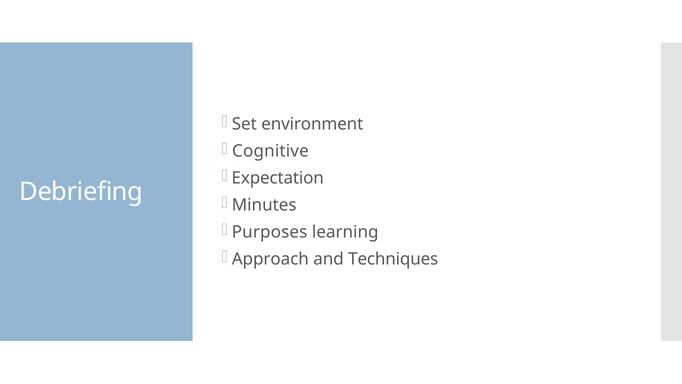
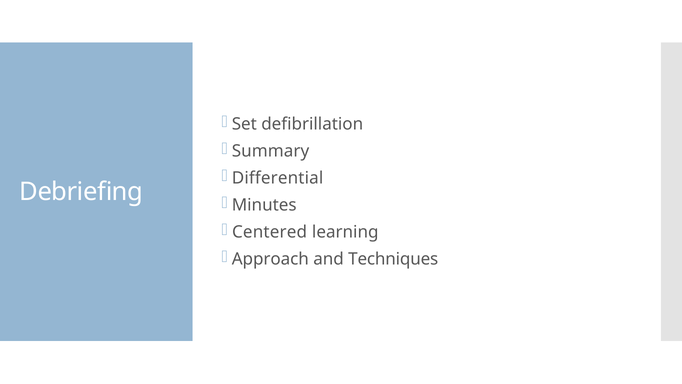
environment: environment -> defibrillation
Cognitive: Cognitive -> Summary
Expectation: Expectation -> Differential
Purposes: Purposes -> Centered
